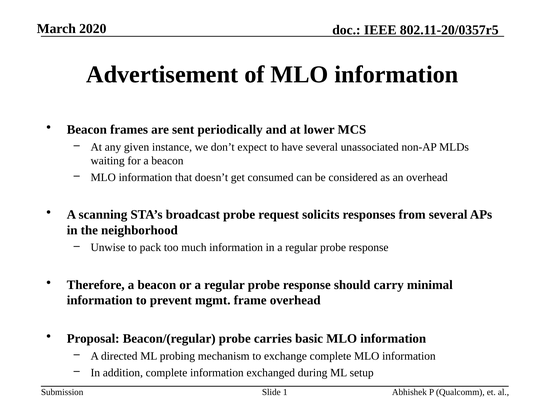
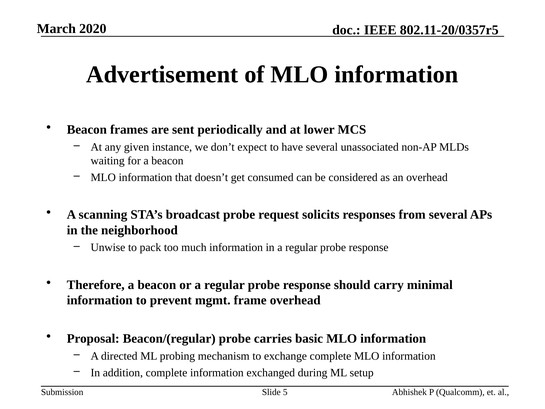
1: 1 -> 5
